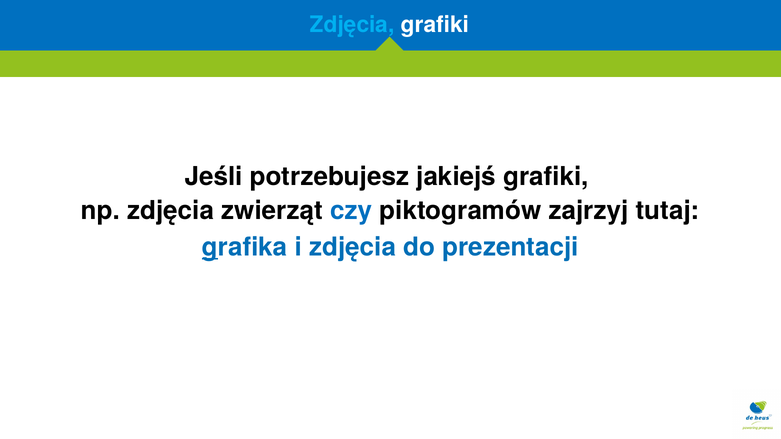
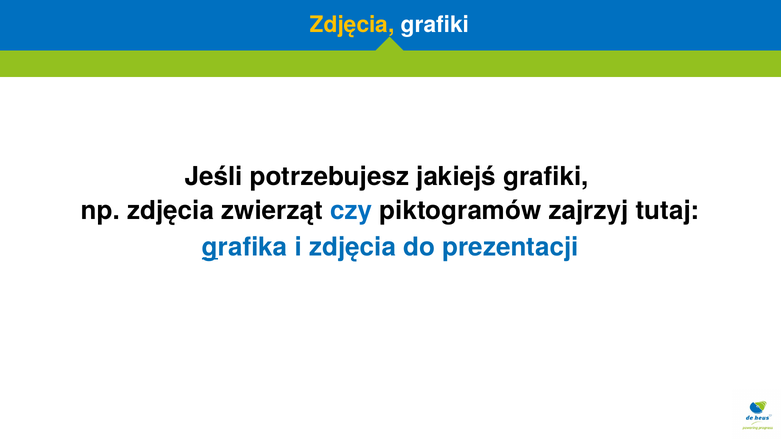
Zdjęcia at (352, 25) colour: light blue -> yellow
